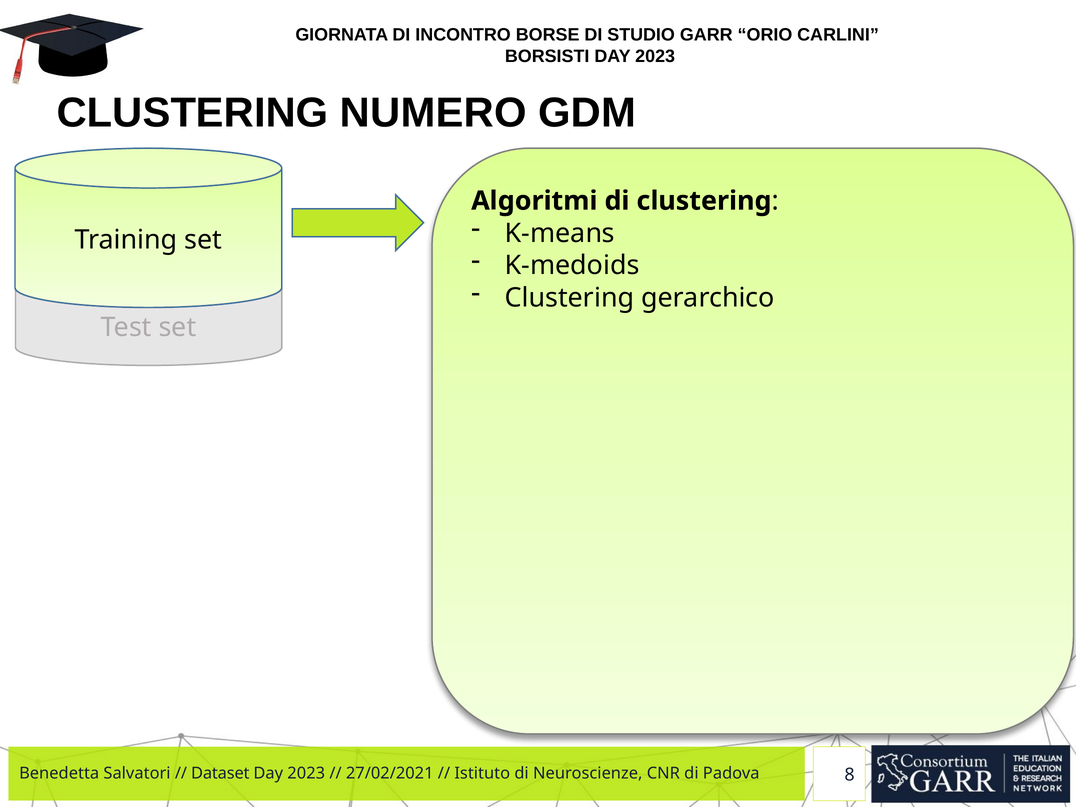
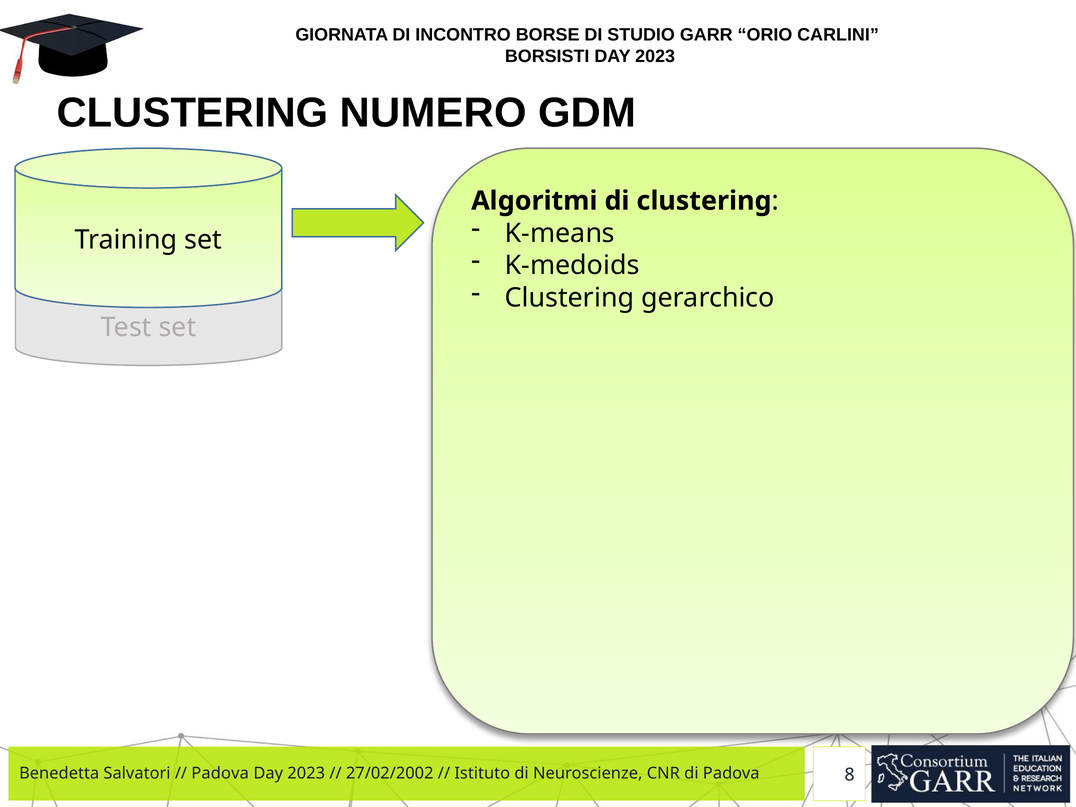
Dataset at (220, 773): Dataset -> Padova
27/02/2021: 27/02/2021 -> 27/02/2002
